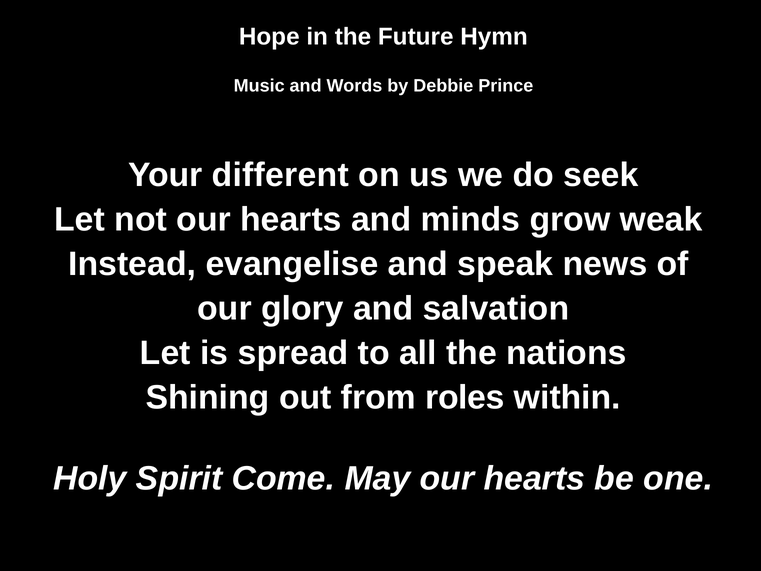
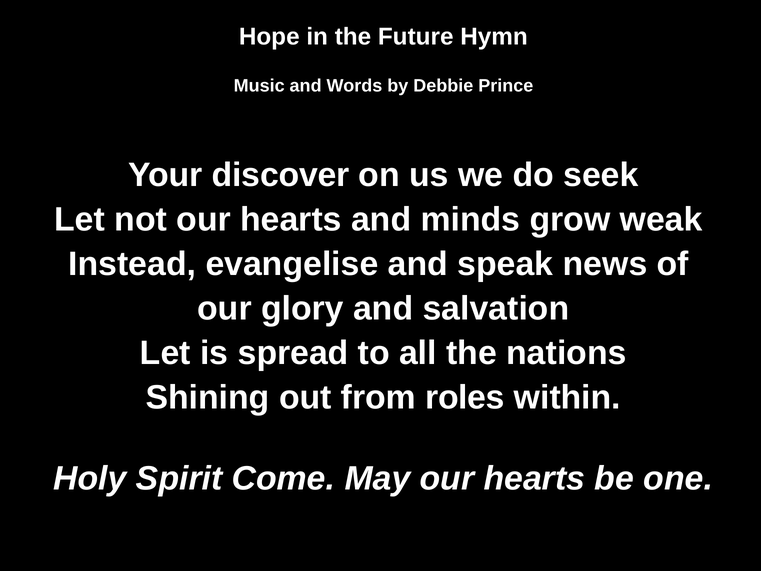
different: different -> discover
